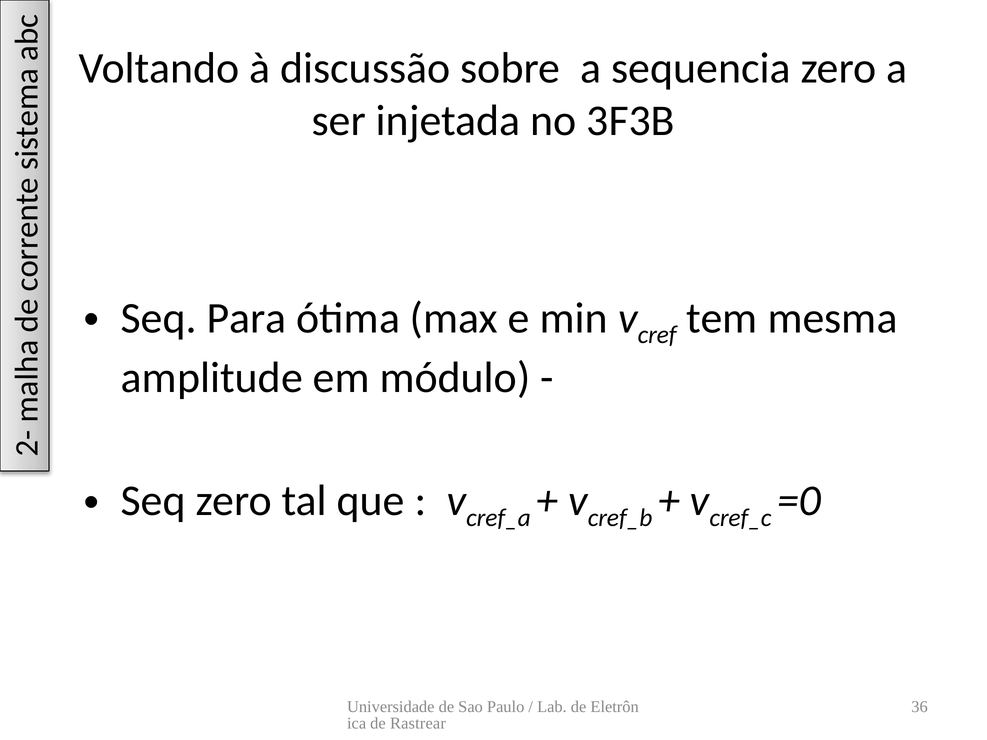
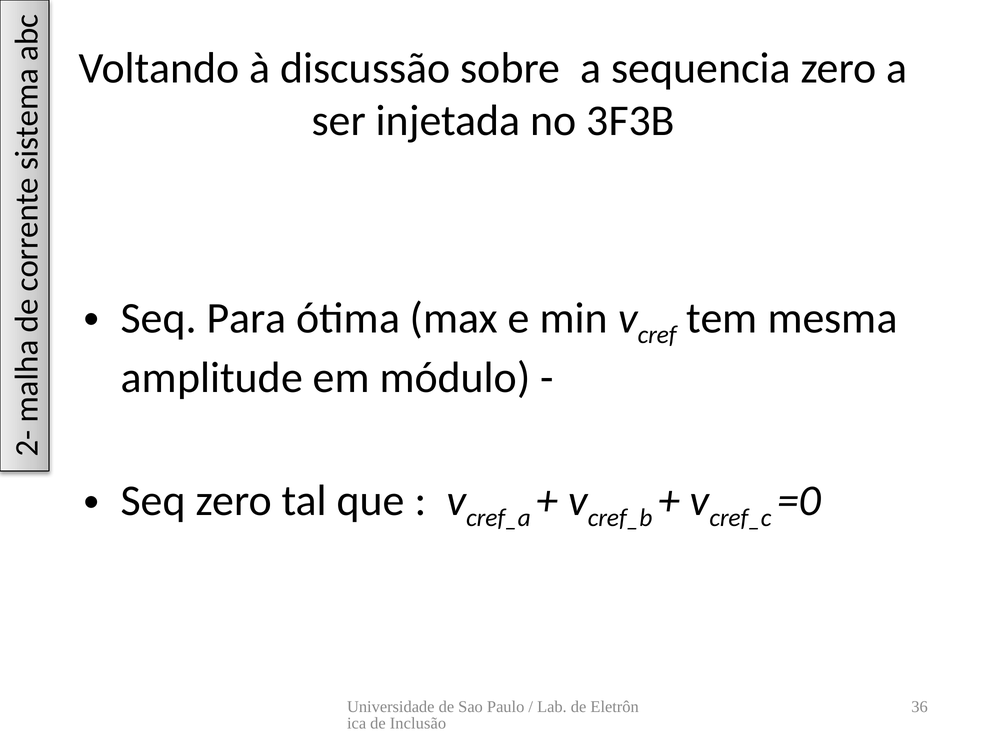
Rastrear: Rastrear -> Inclusão
